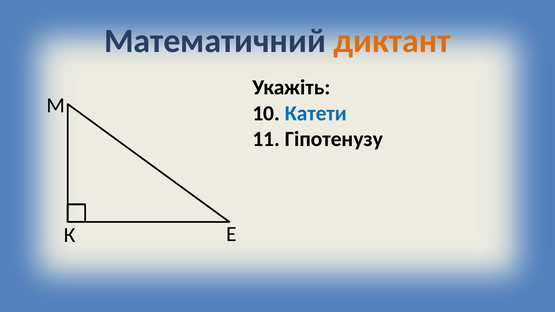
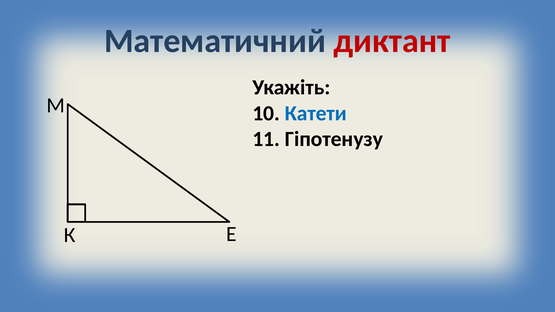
диктант colour: orange -> red
